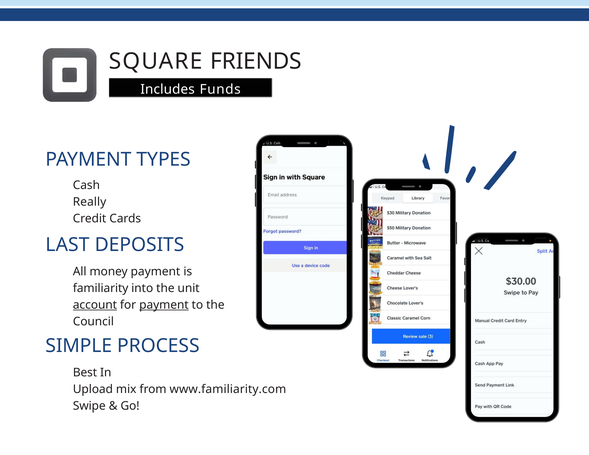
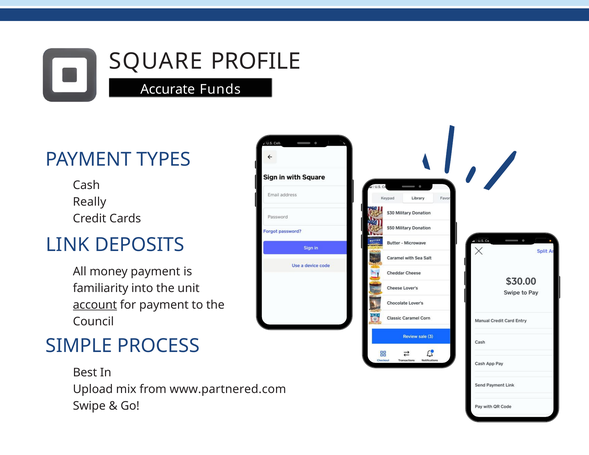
FRIENDS: FRIENDS -> PROFILE
Includes: Includes -> Accurate
LAST: LAST -> LINK
payment at (164, 305) underline: present -> none
www.familiarity.com: www.familiarity.com -> www.partnered.com
